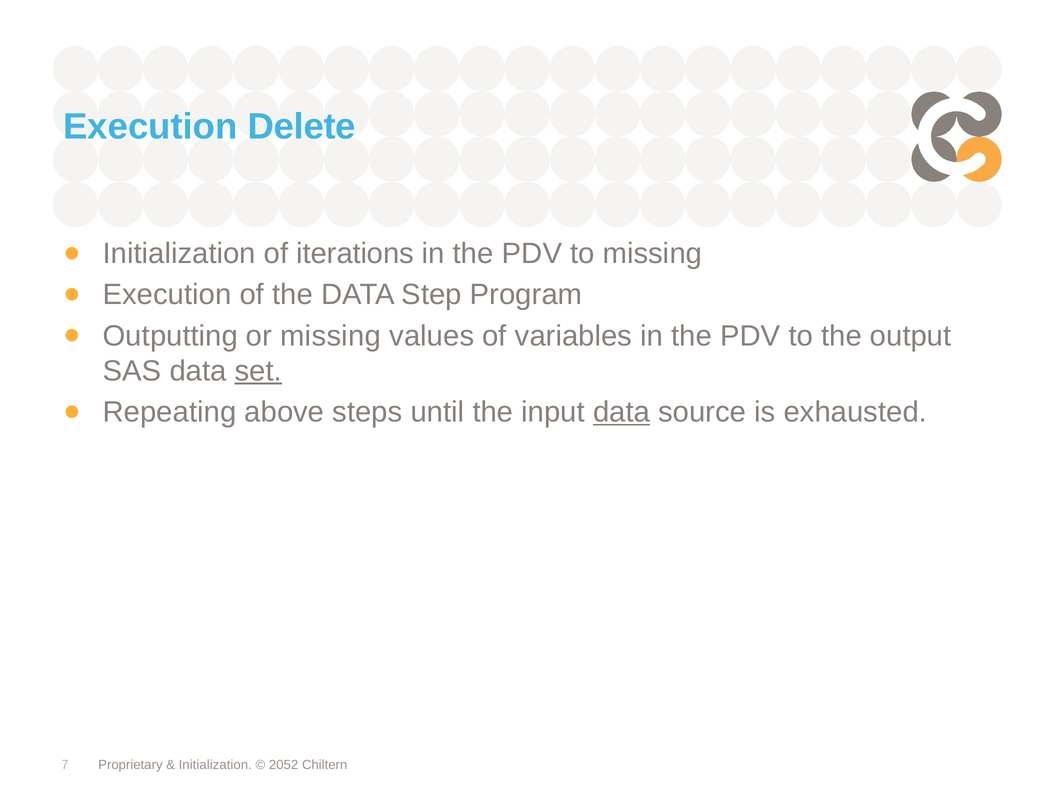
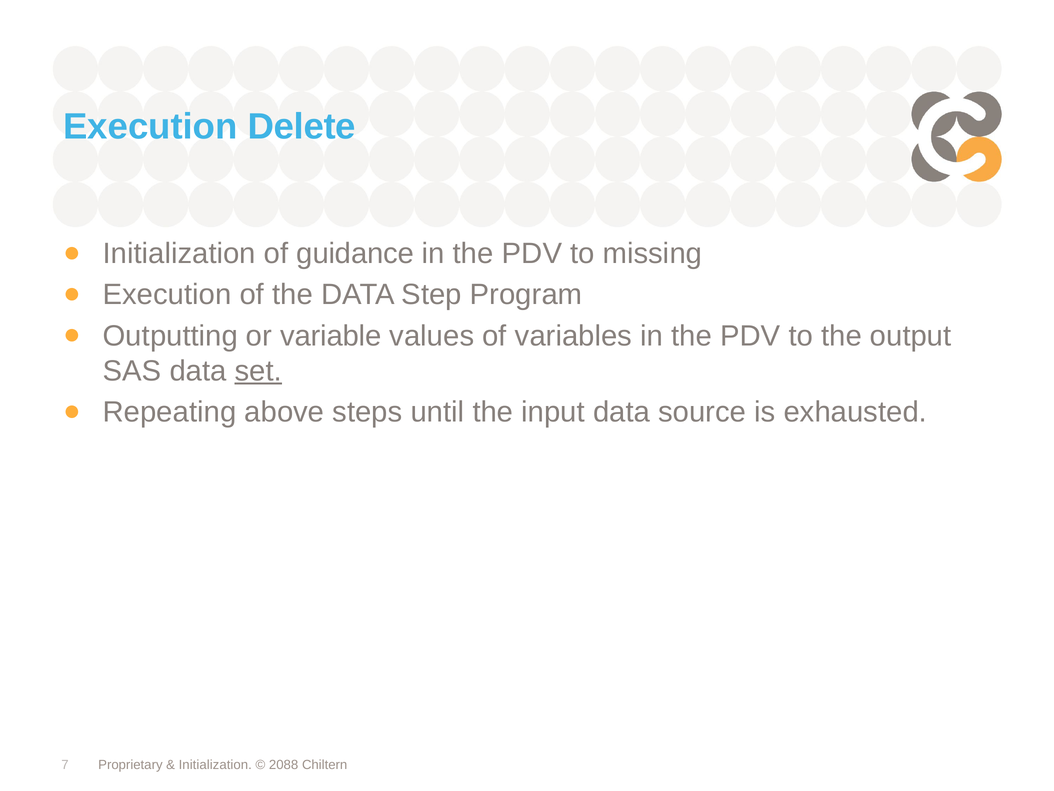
iterations: iterations -> guidance
or missing: missing -> variable
data at (622, 412) underline: present -> none
2052: 2052 -> 2088
